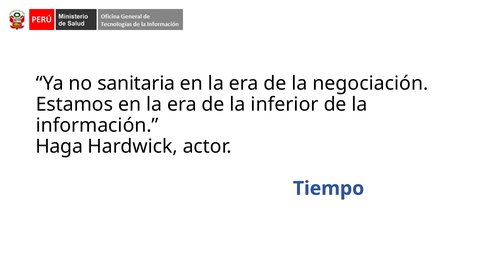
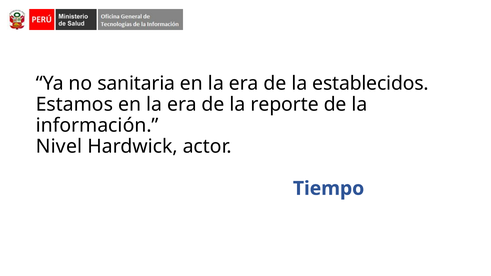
negociación: negociación -> establecidos
inferior: inferior -> reporte
Haga: Haga -> Nivel
